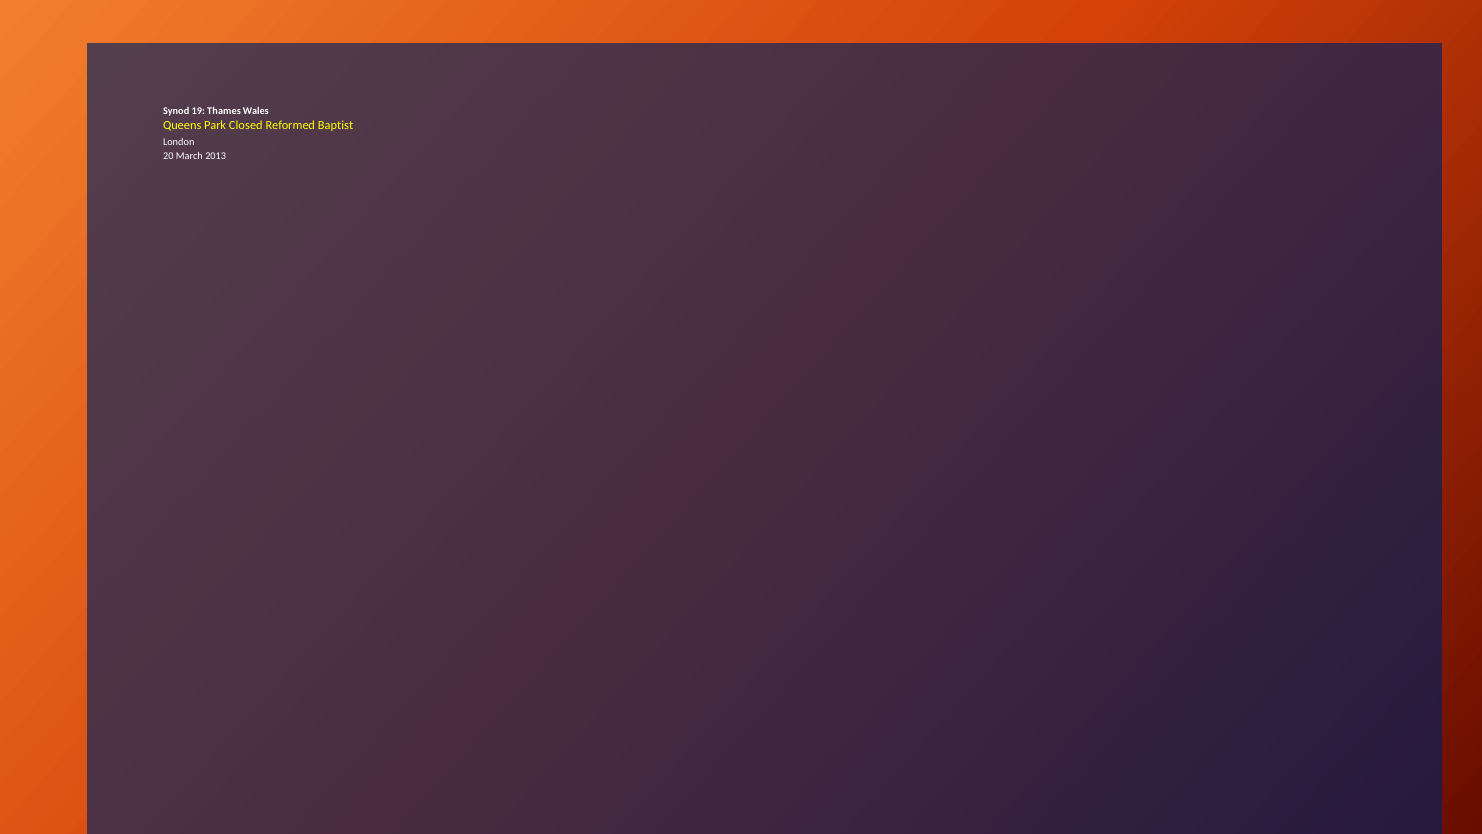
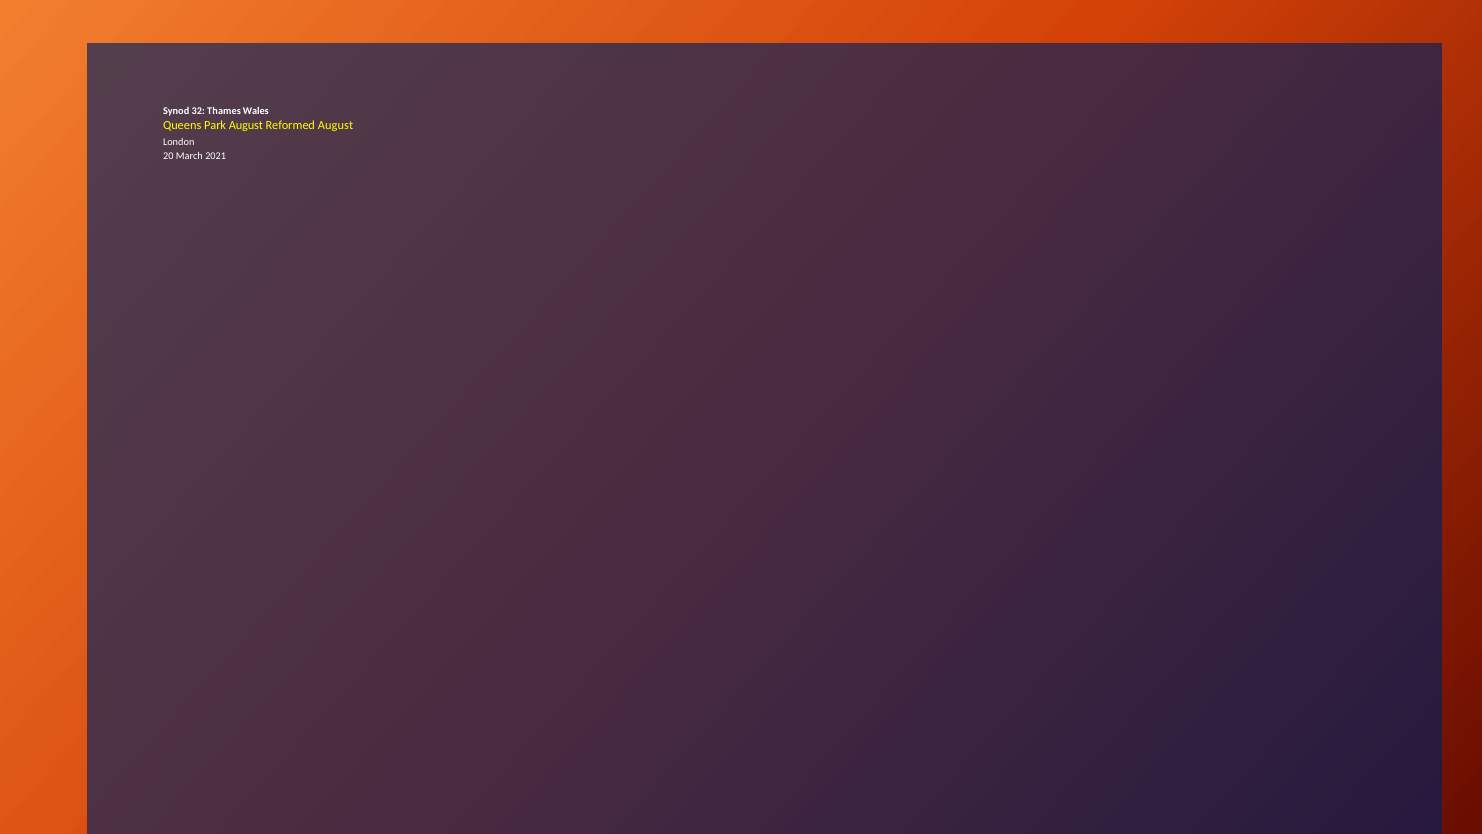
19: 19 -> 32
Park Closed: Closed -> August
Reformed Baptist: Baptist -> August
2013: 2013 -> 2021
